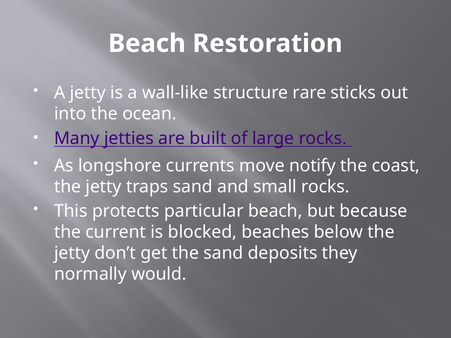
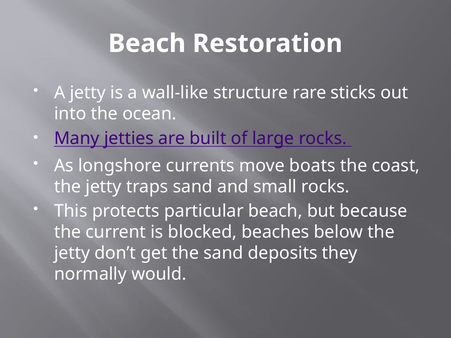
notify: notify -> boats
